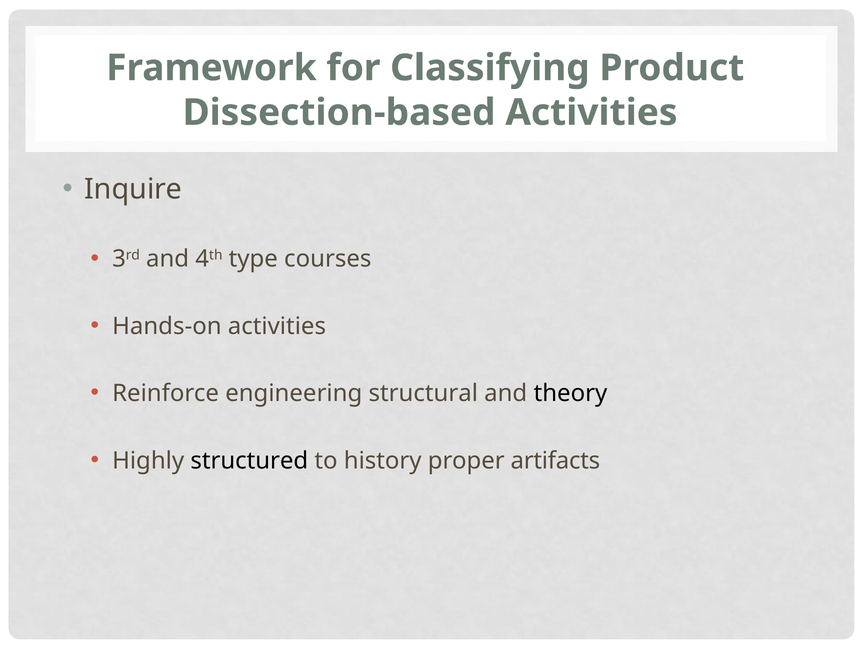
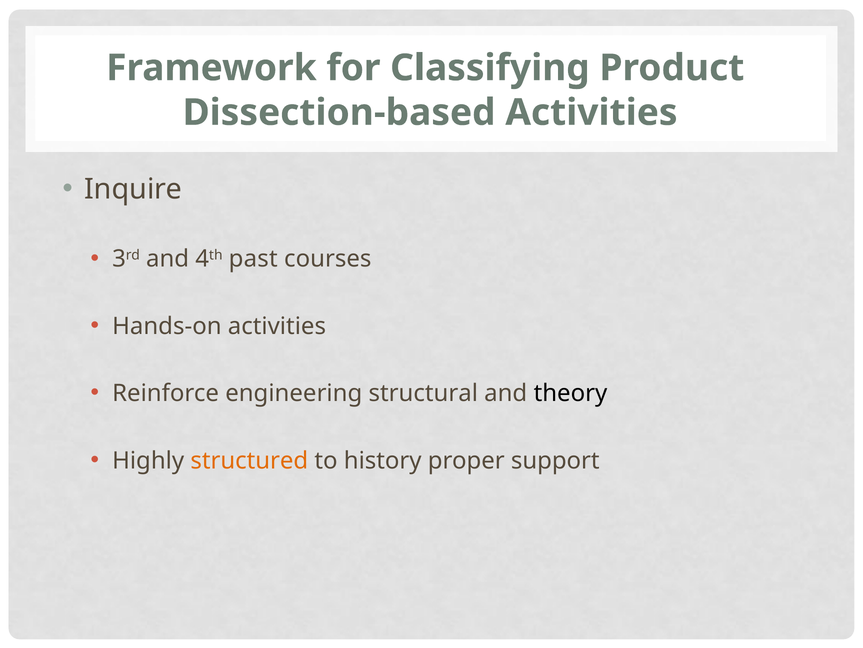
type: type -> past
structured colour: black -> orange
artifacts: artifacts -> support
